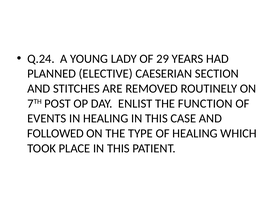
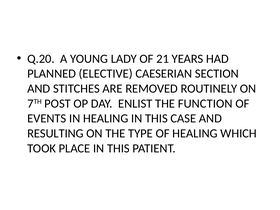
Q.24: Q.24 -> Q.20
29: 29 -> 21
FOLLOWED: FOLLOWED -> RESULTING
